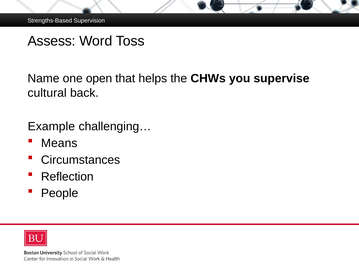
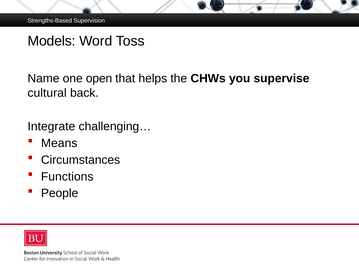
Assess: Assess -> Models
Example: Example -> Integrate
Reflection: Reflection -> Functions
